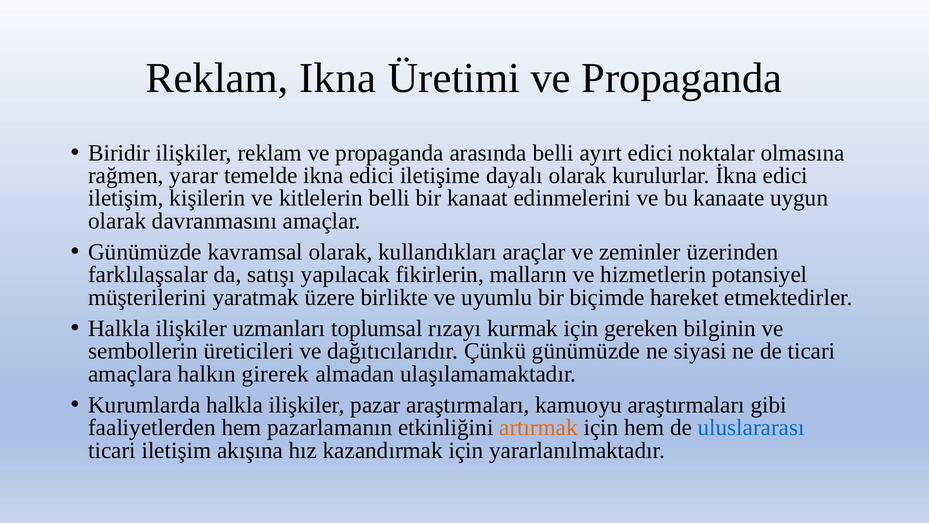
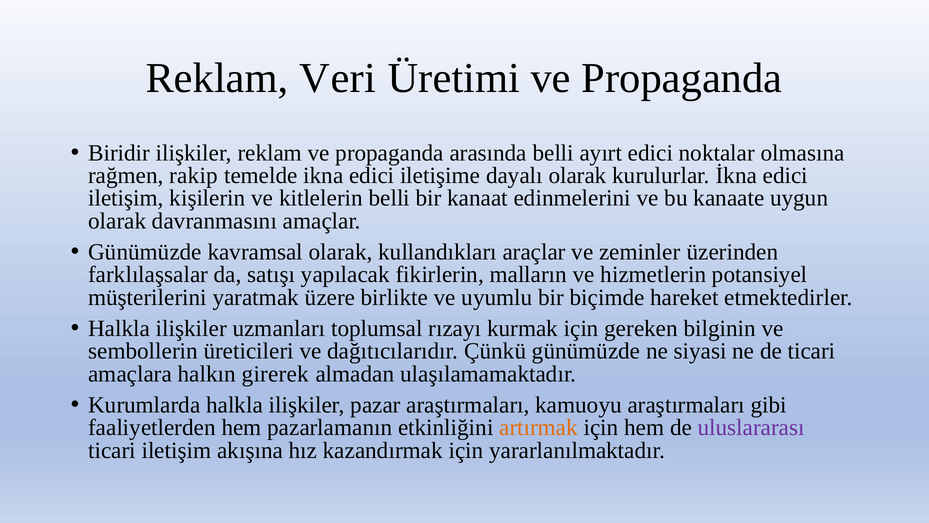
Reklam Ikna: Ikna -> Veri
yarar: yarar -> rakip
uluslararası colour: blue -> purple
